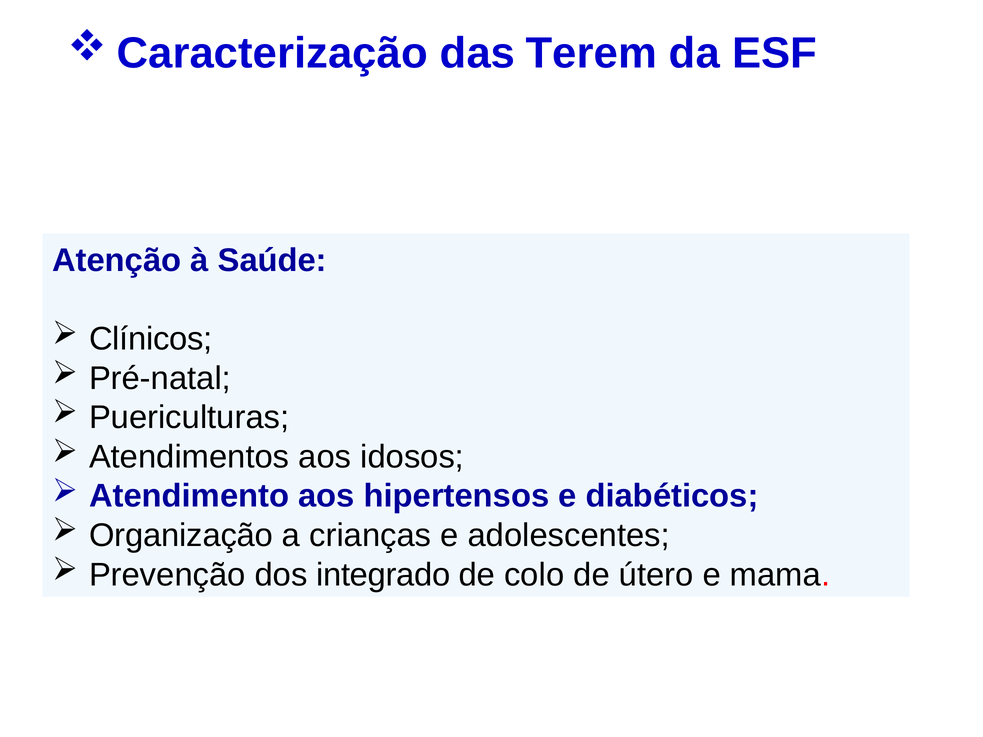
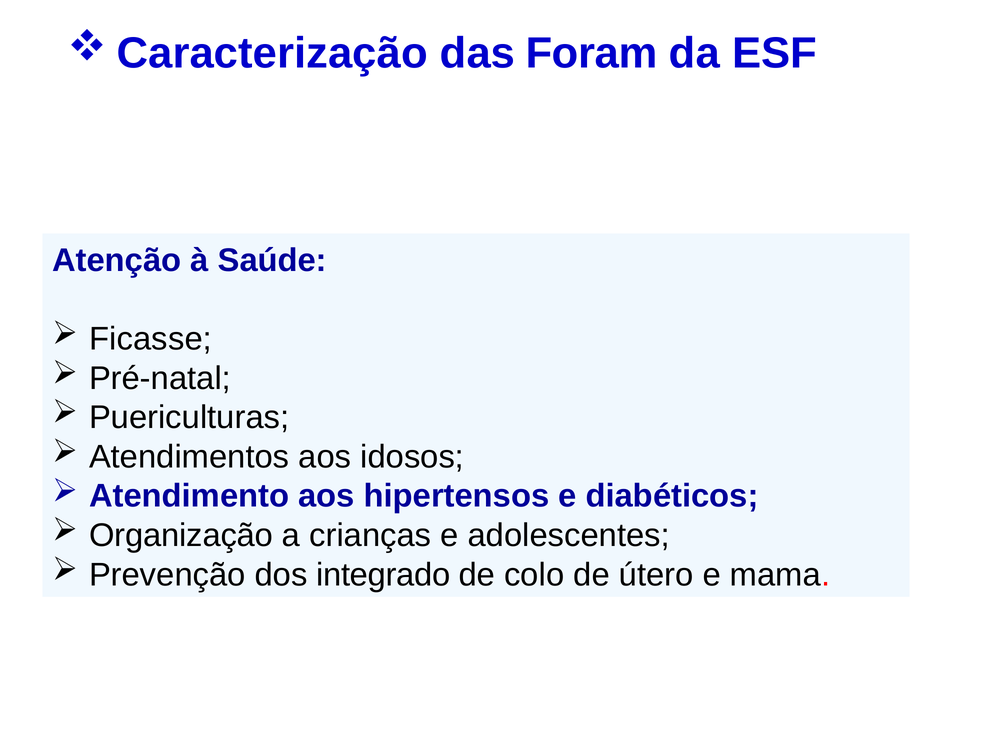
Terem: Terem -> Foram
Clínicos: Clínicos -> Ficasse
